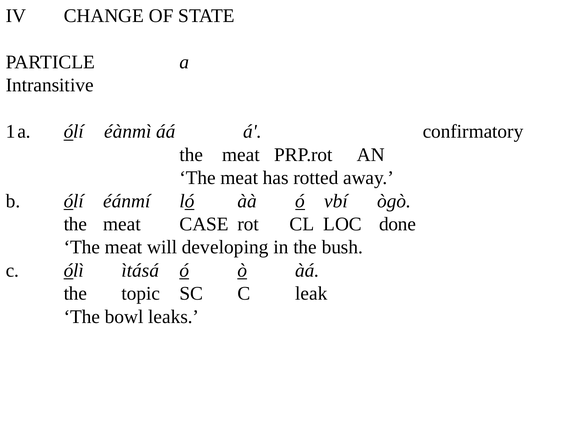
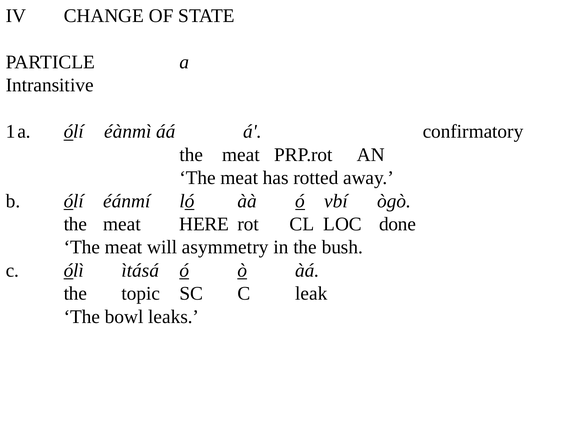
CASE: CASE -> HERE
developing: developing -> asymmetry
